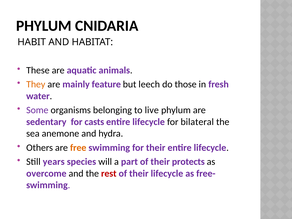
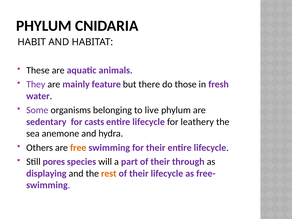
They colour: orange -> purple
leech: leech -> there
bilateral: bilateral -> leathery
years: years -> pores
protects: protects -> through
overcome: overcome -> displaying
rest colour: red -> orange
